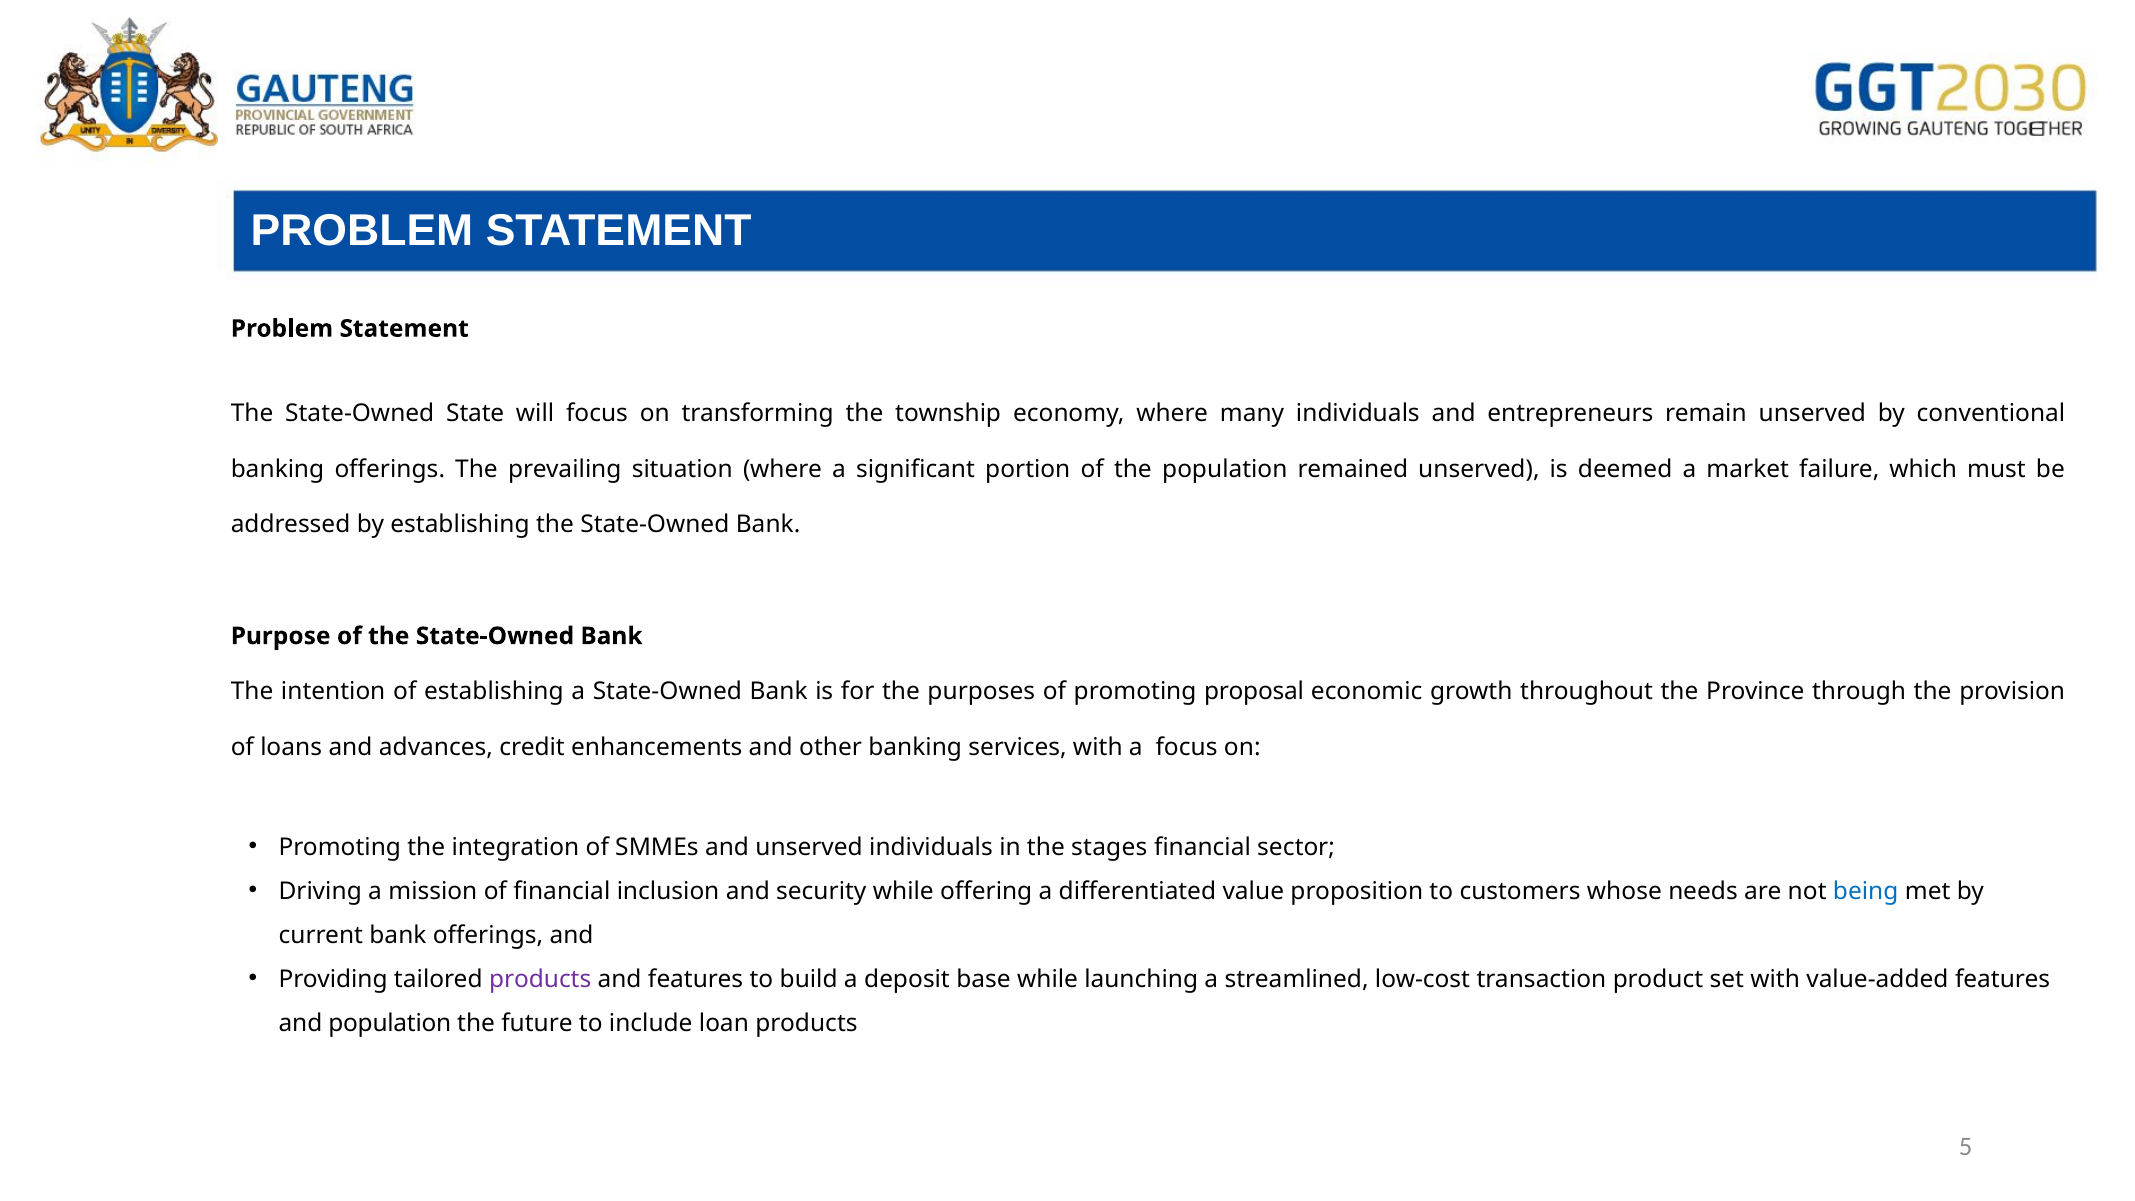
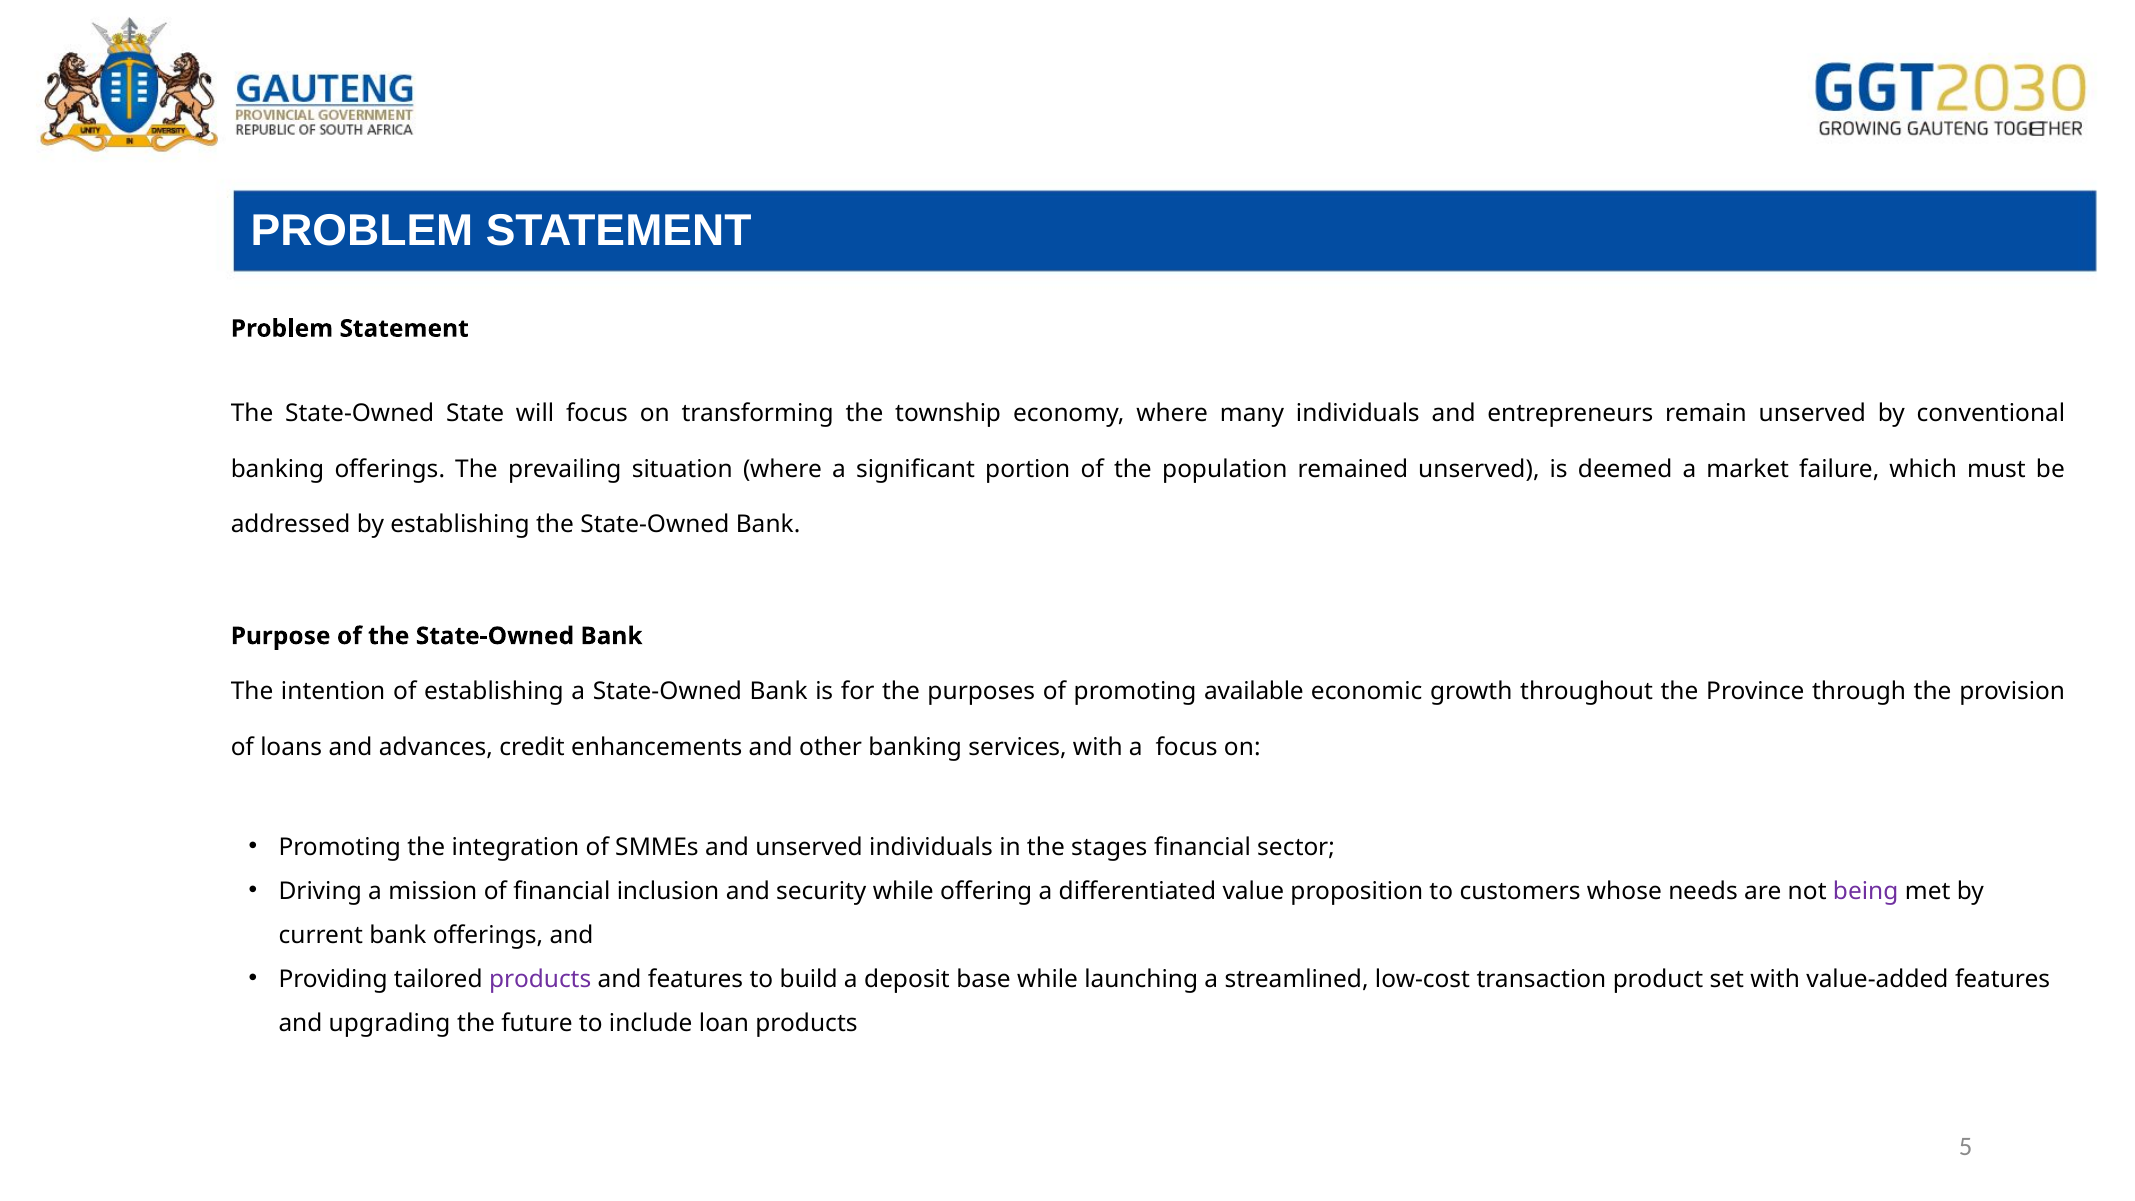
proposal: proposal -> available
being colour: blue -> purple
and population: population -> upgrading
